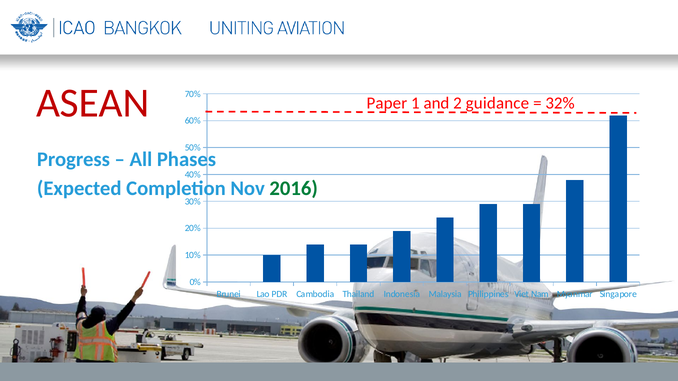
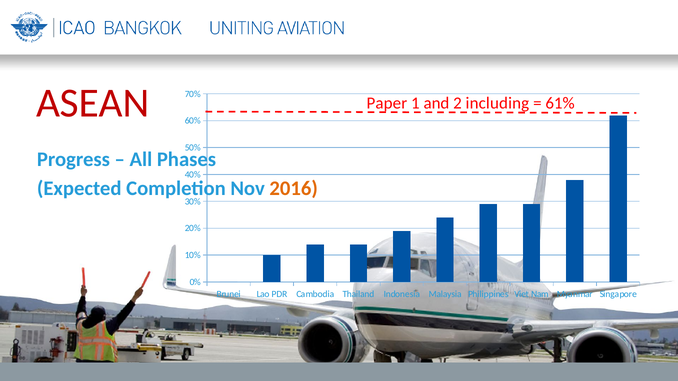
guidance: guidance -> including
32%: 32% -> 61%
2016 colour: green -> orange
